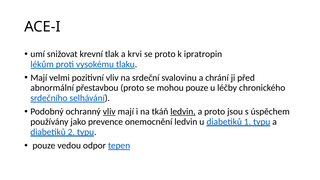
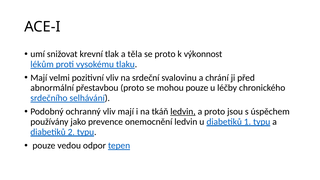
krvi: krvi -> těla
ipratropin: ipratropin -> výkonnost
vliv at (109, 112) underline: present -> none
